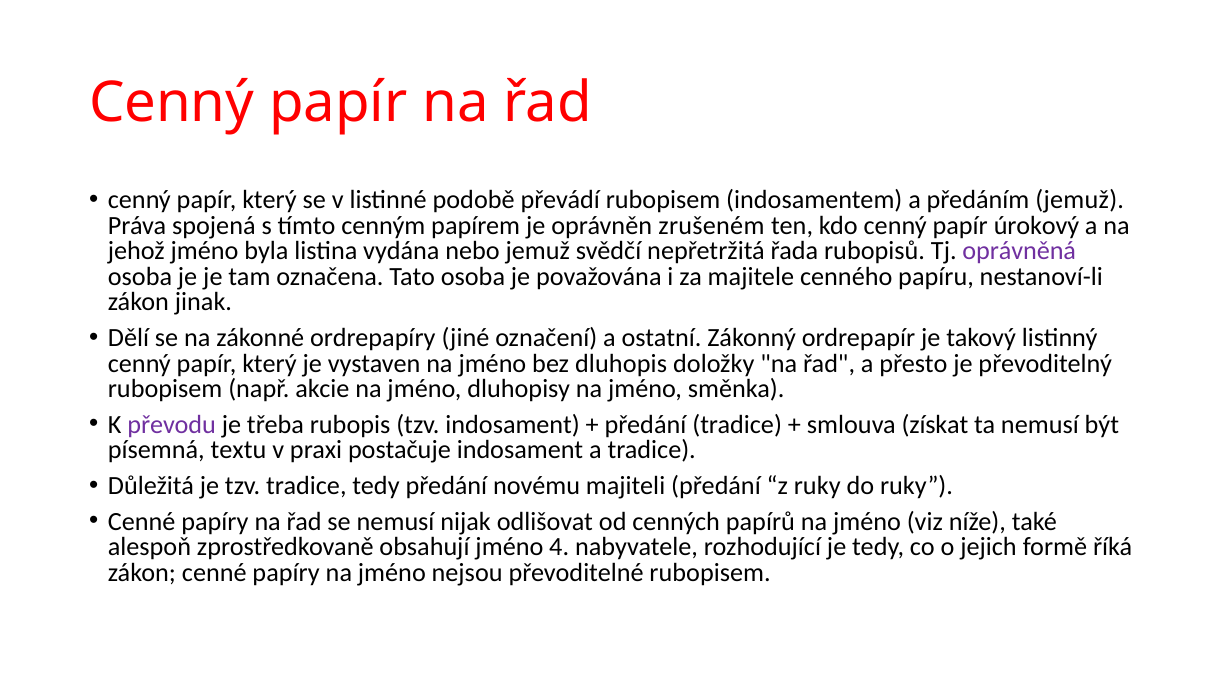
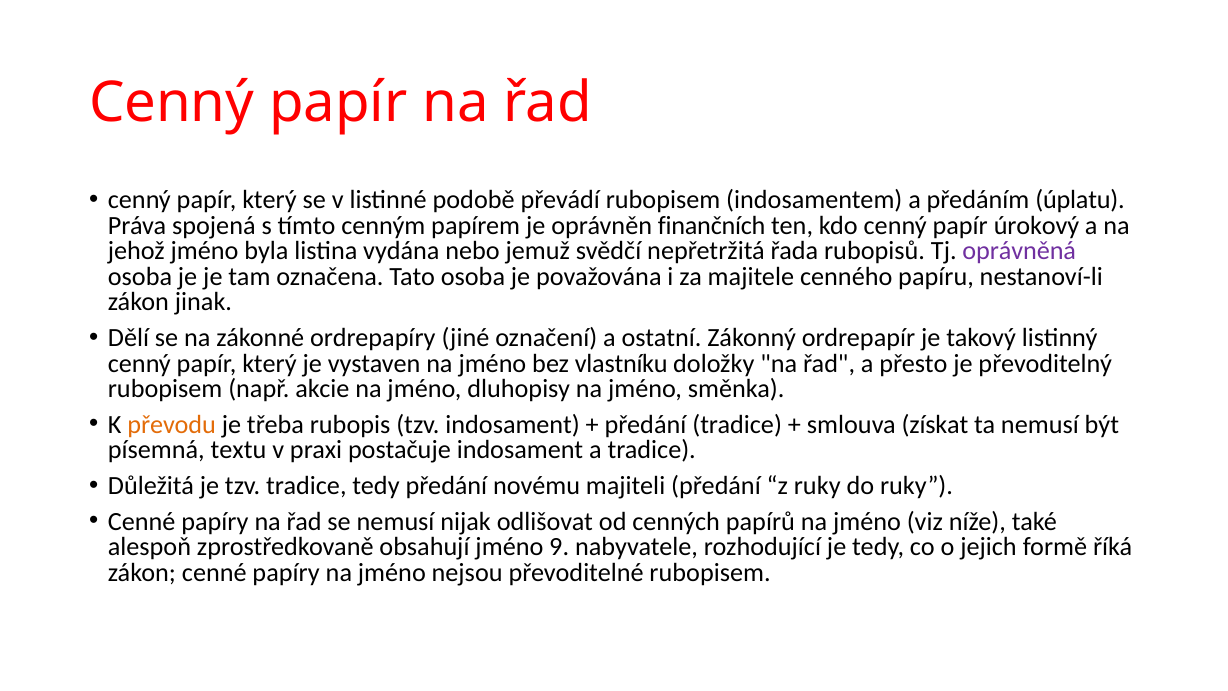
předáním jemuž: jemuž -> úplatu
zrušeném: zrušeném -> finančních
dluhopis: dluhopis -> vlastníku
převodu colour: purple -> orange
4: 4 -> 9
